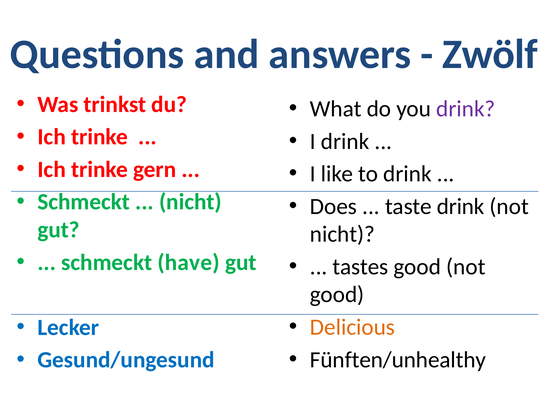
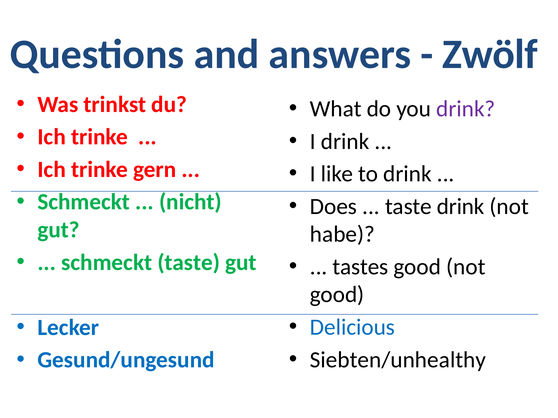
nicht at (342, 235): nicht -> habe
schmeckt have: have -> taste
Delicious colour: orange -> blue
Fünften/unhealthy: Fünften/unhealthy -> Siebten/unhealthy
